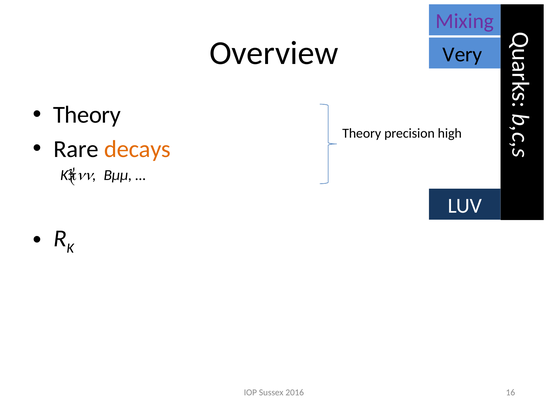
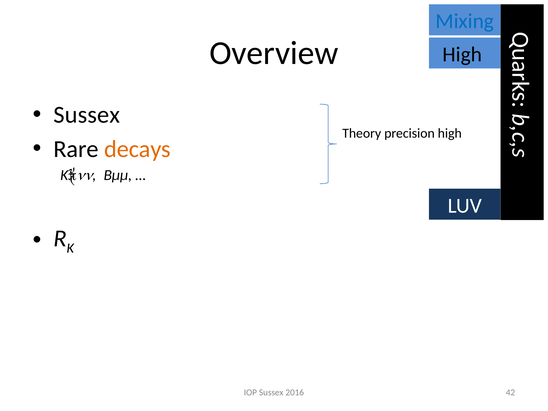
Mixing colour: purple -> blue
Very at (462, 54): Very -> High
Theory at (87, 115): Theory -> Sussex
16: 16 -> 42
